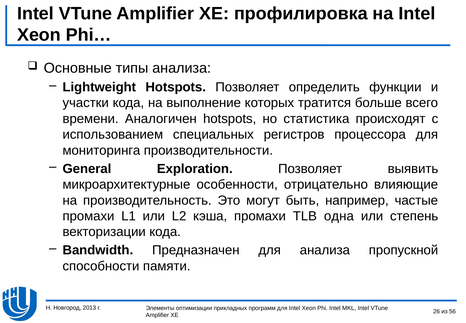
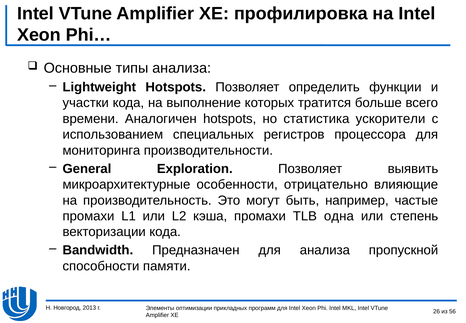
происходят: происходят -> ускорители
